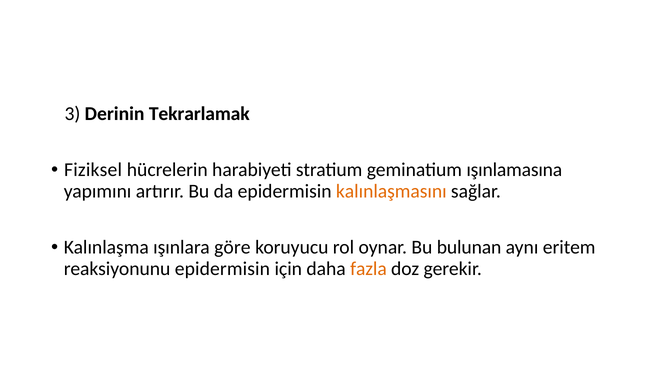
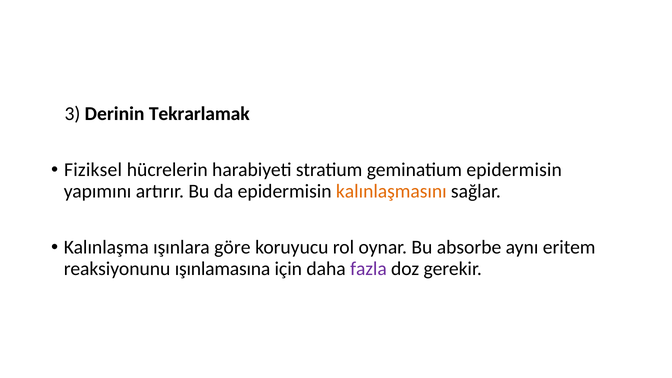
geminatium ışınlamasına: ışınlamasına -> epidermisin
bulunan: bulunan -> absorbe
reaksiyonunu epidermisin: epidermisin -> ışınlamasına
fazla colour: orange -> purple
